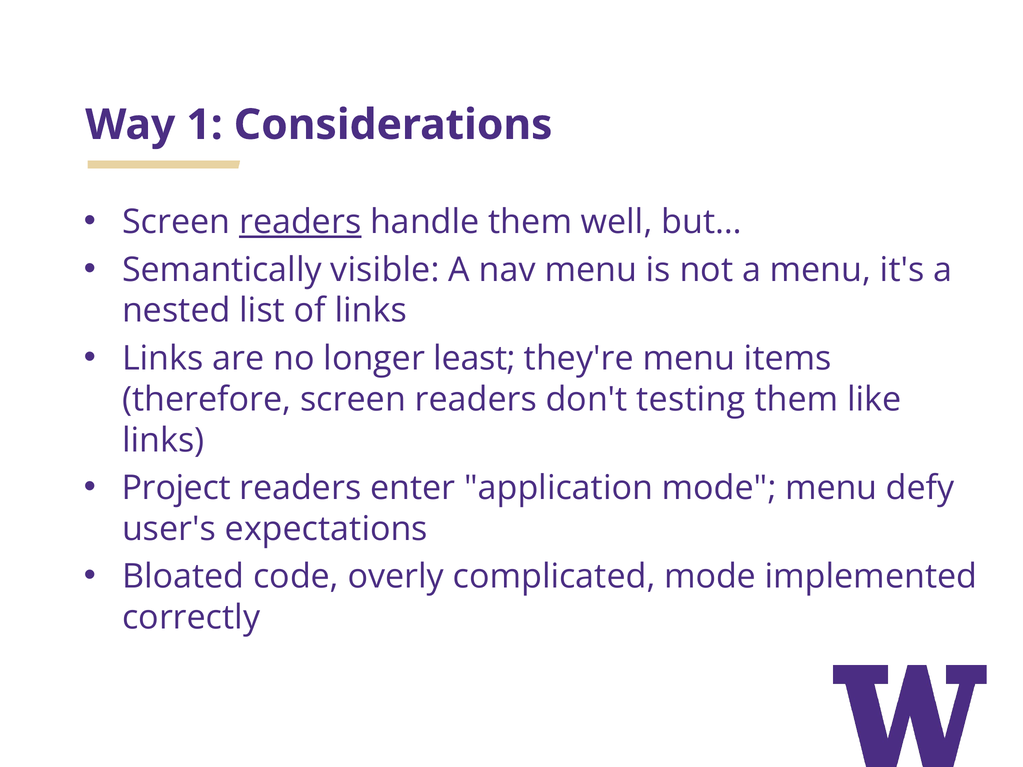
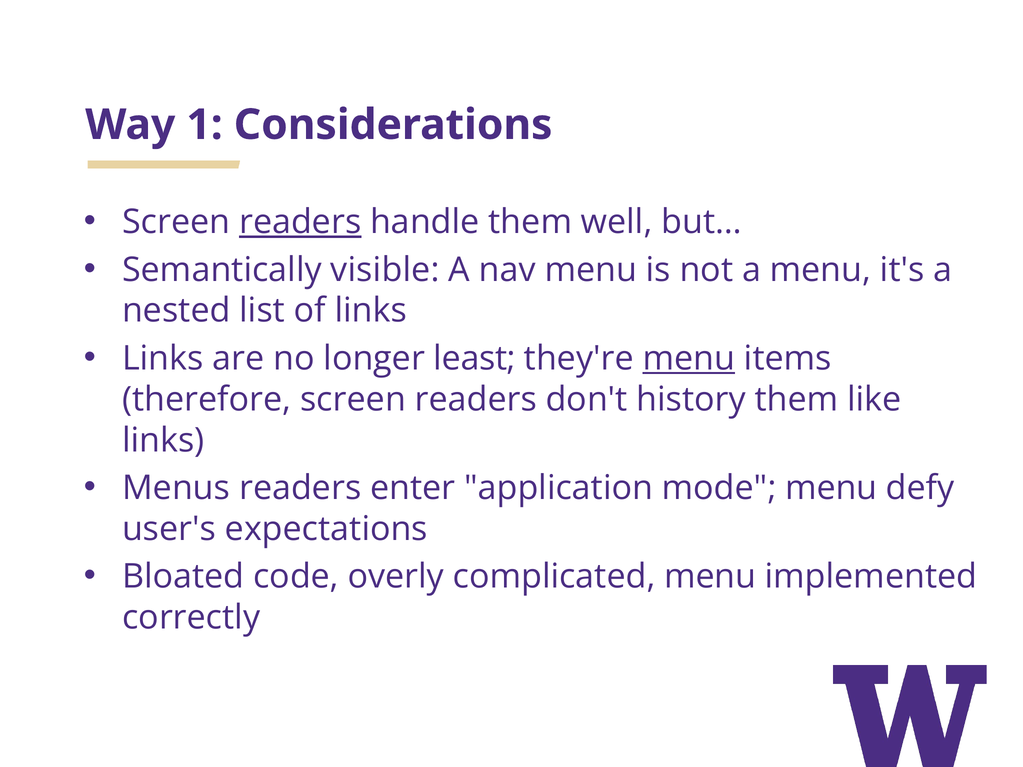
menu at (689, 359) underline: none -> present
testing: testing -> history
Project: Project -> Menus
complicated mode: mode -> menu
